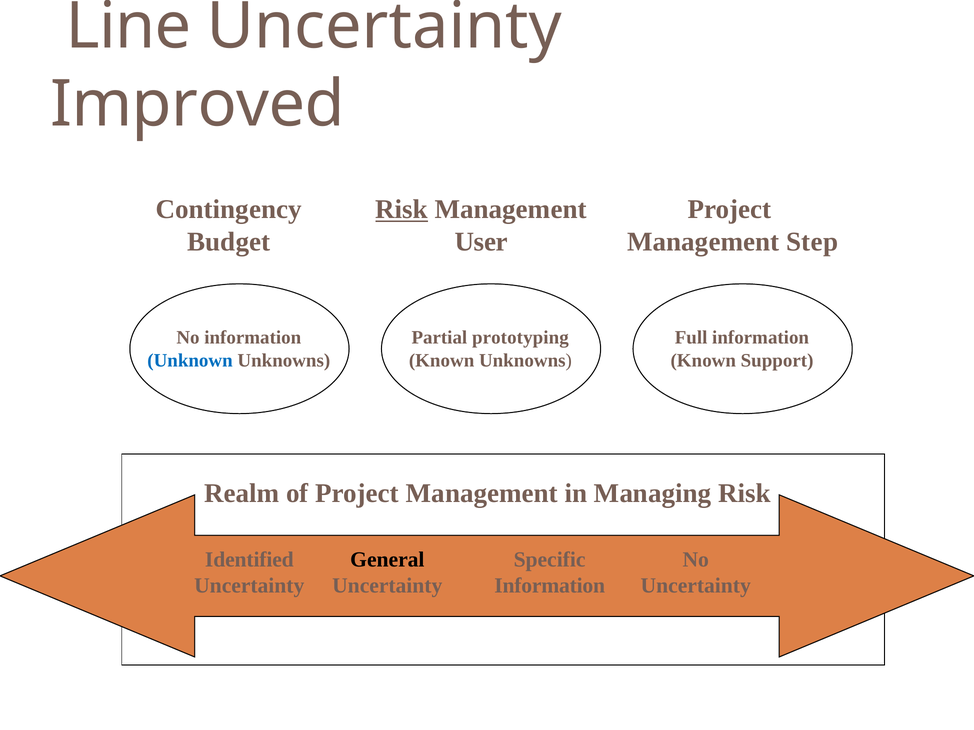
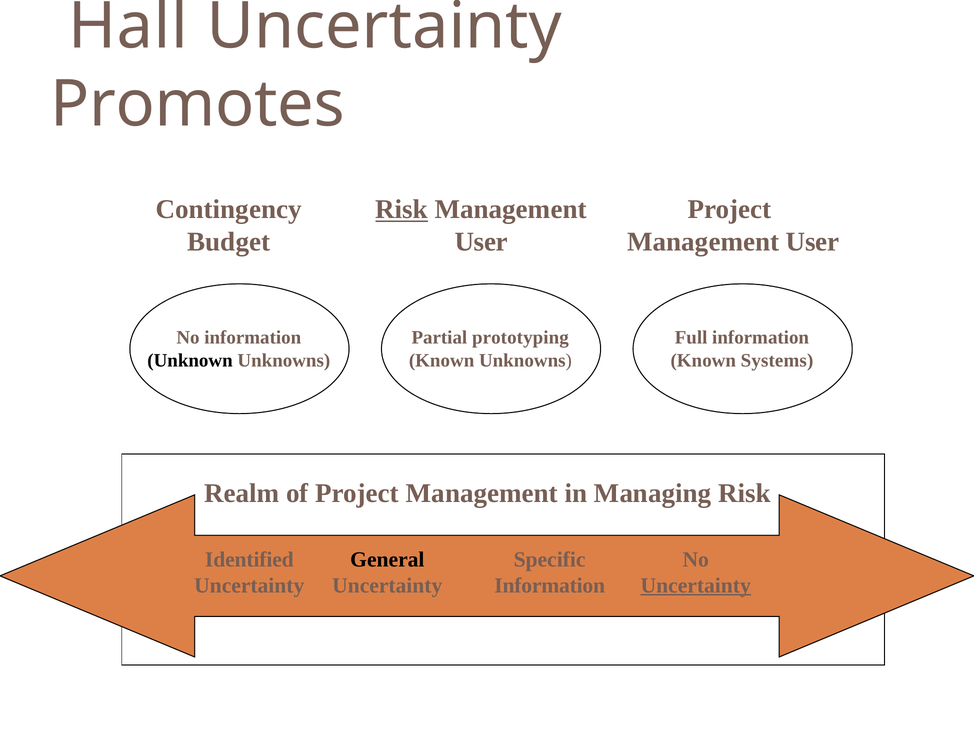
Line: Line -> Hall
Improved: Improved -> Promotes
Step at (812, 242): Step -> User
Unknown colour: blue -> black
Support: Support -> Systems
Uncertainty at (696, 586) underline: none -> present
